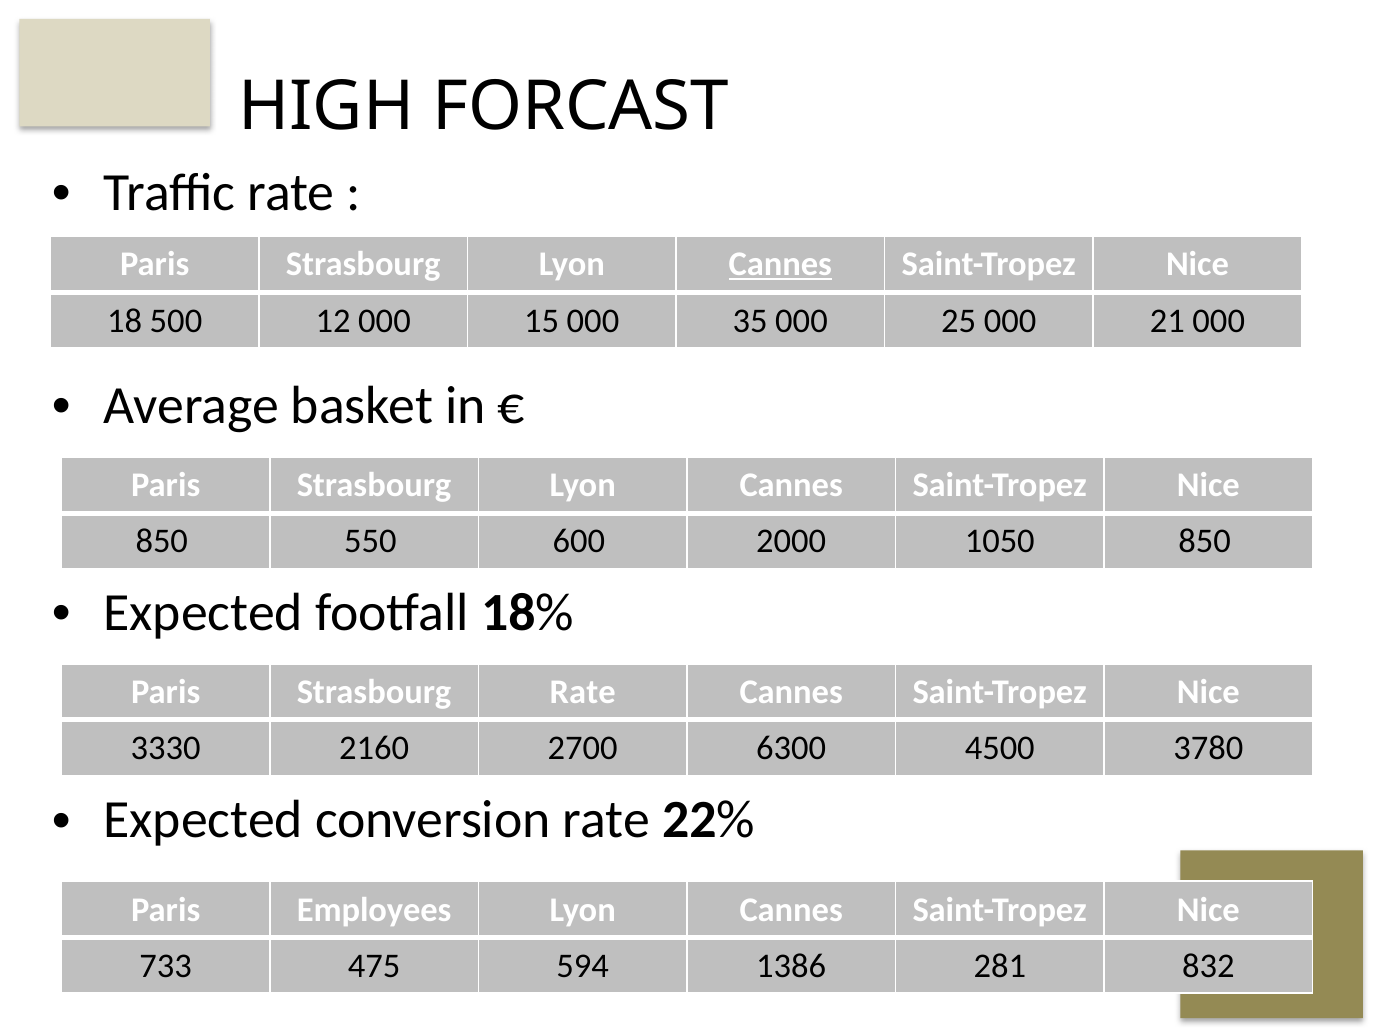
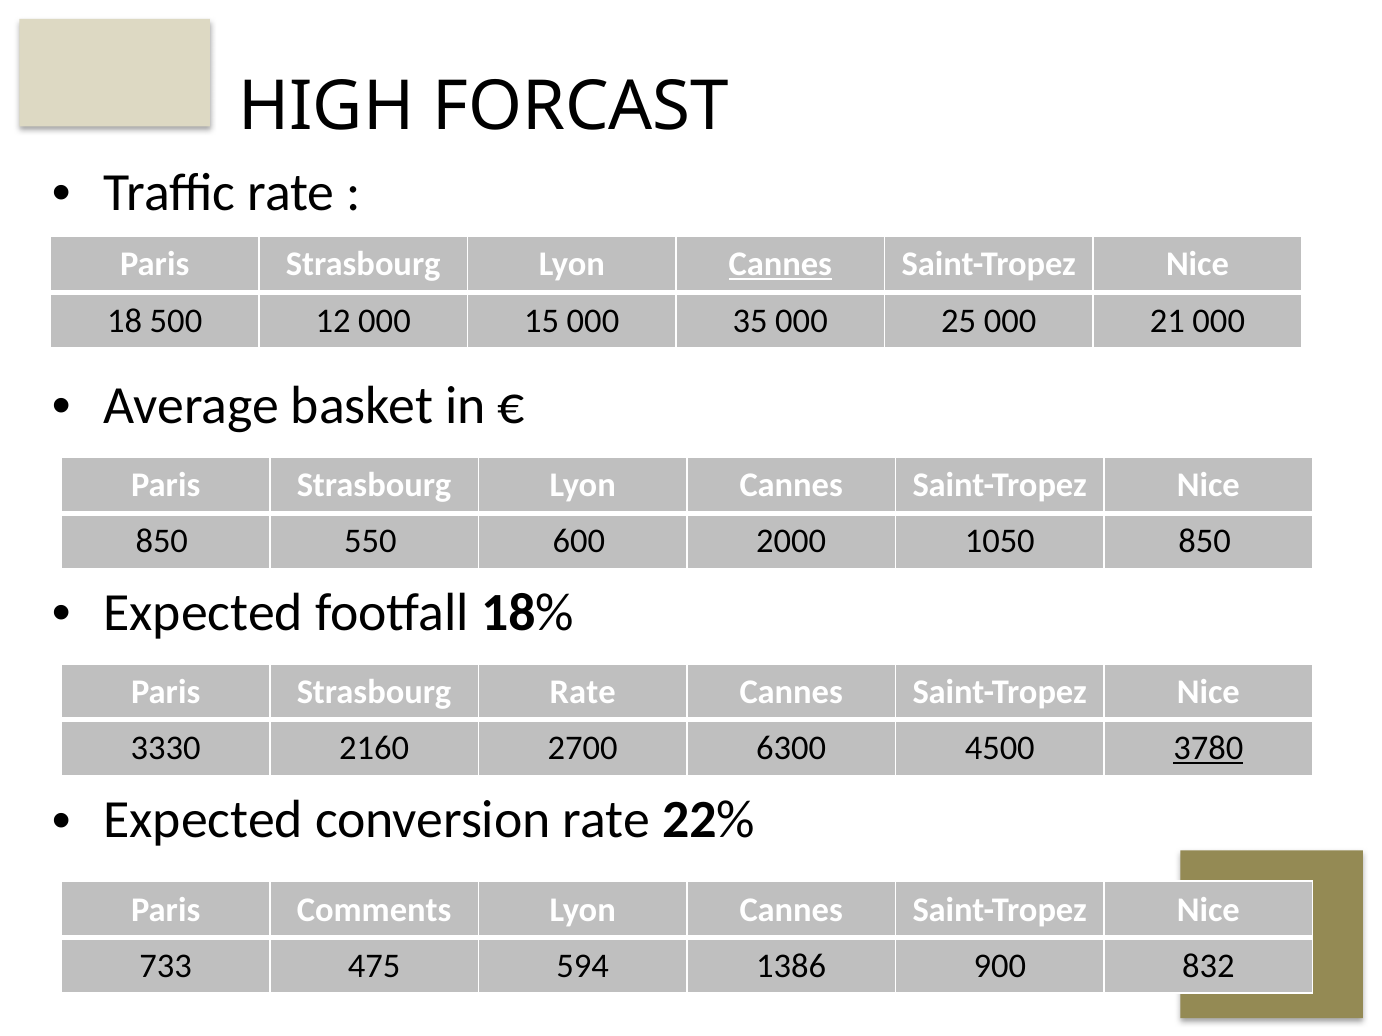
3780 underline: none -> present
Employees: Employees -> Comments
281: 281 -> 900
